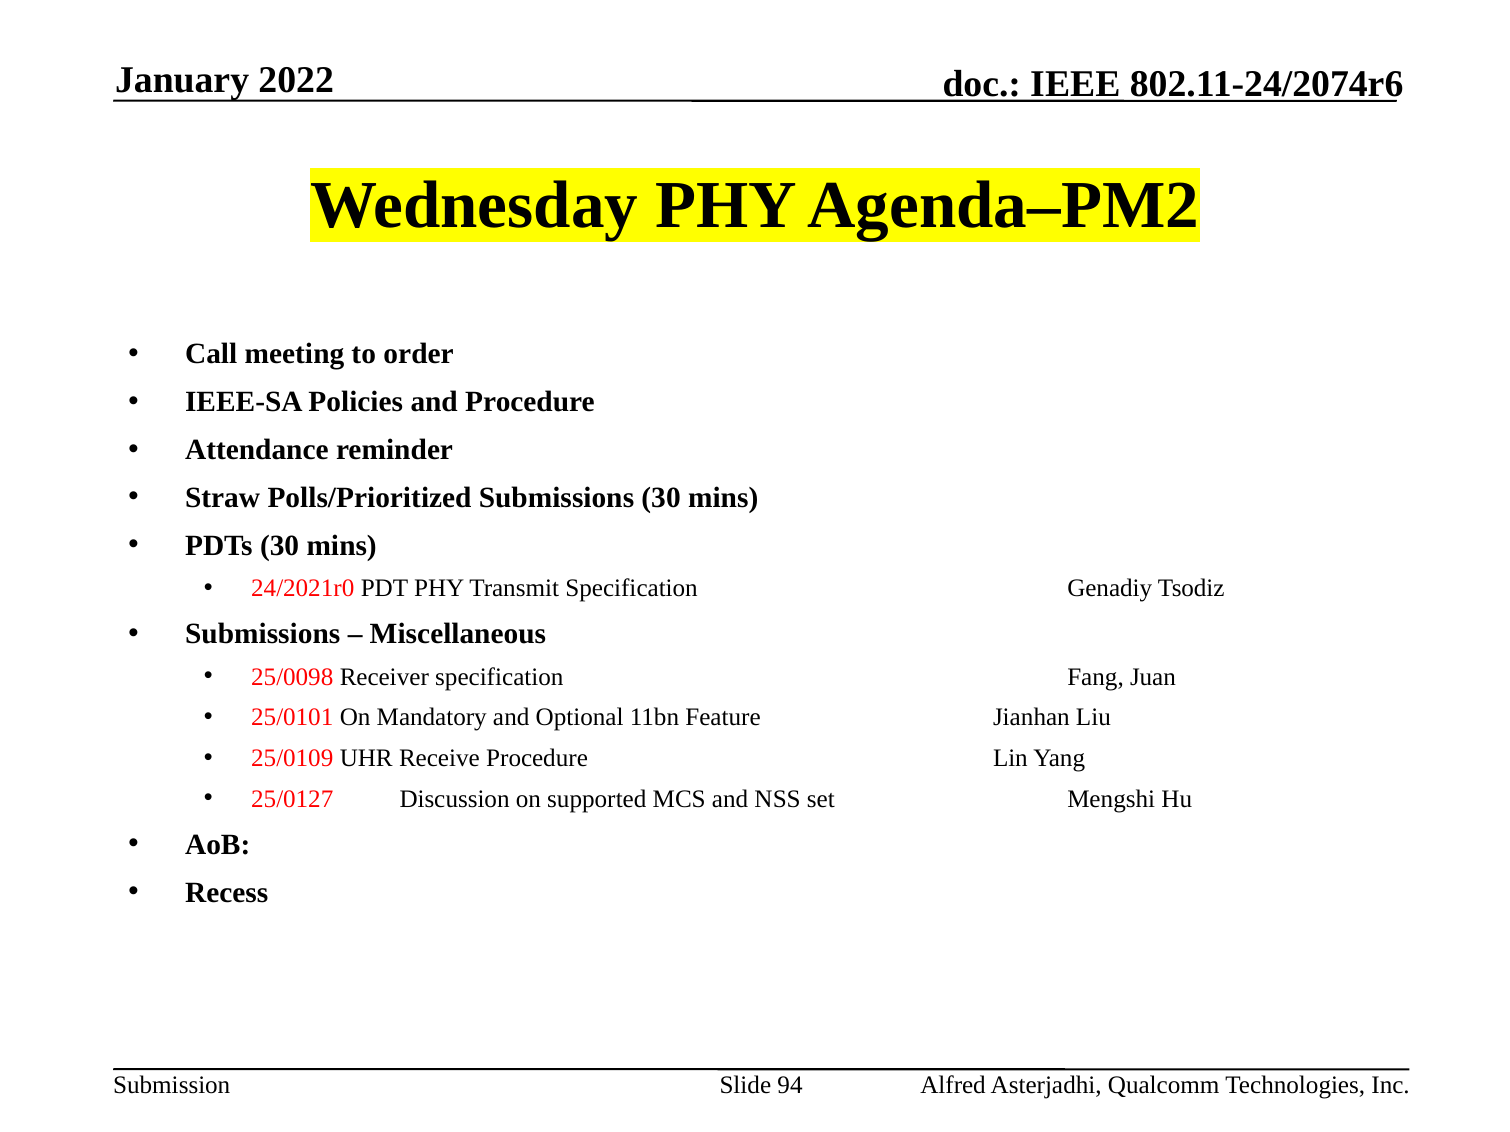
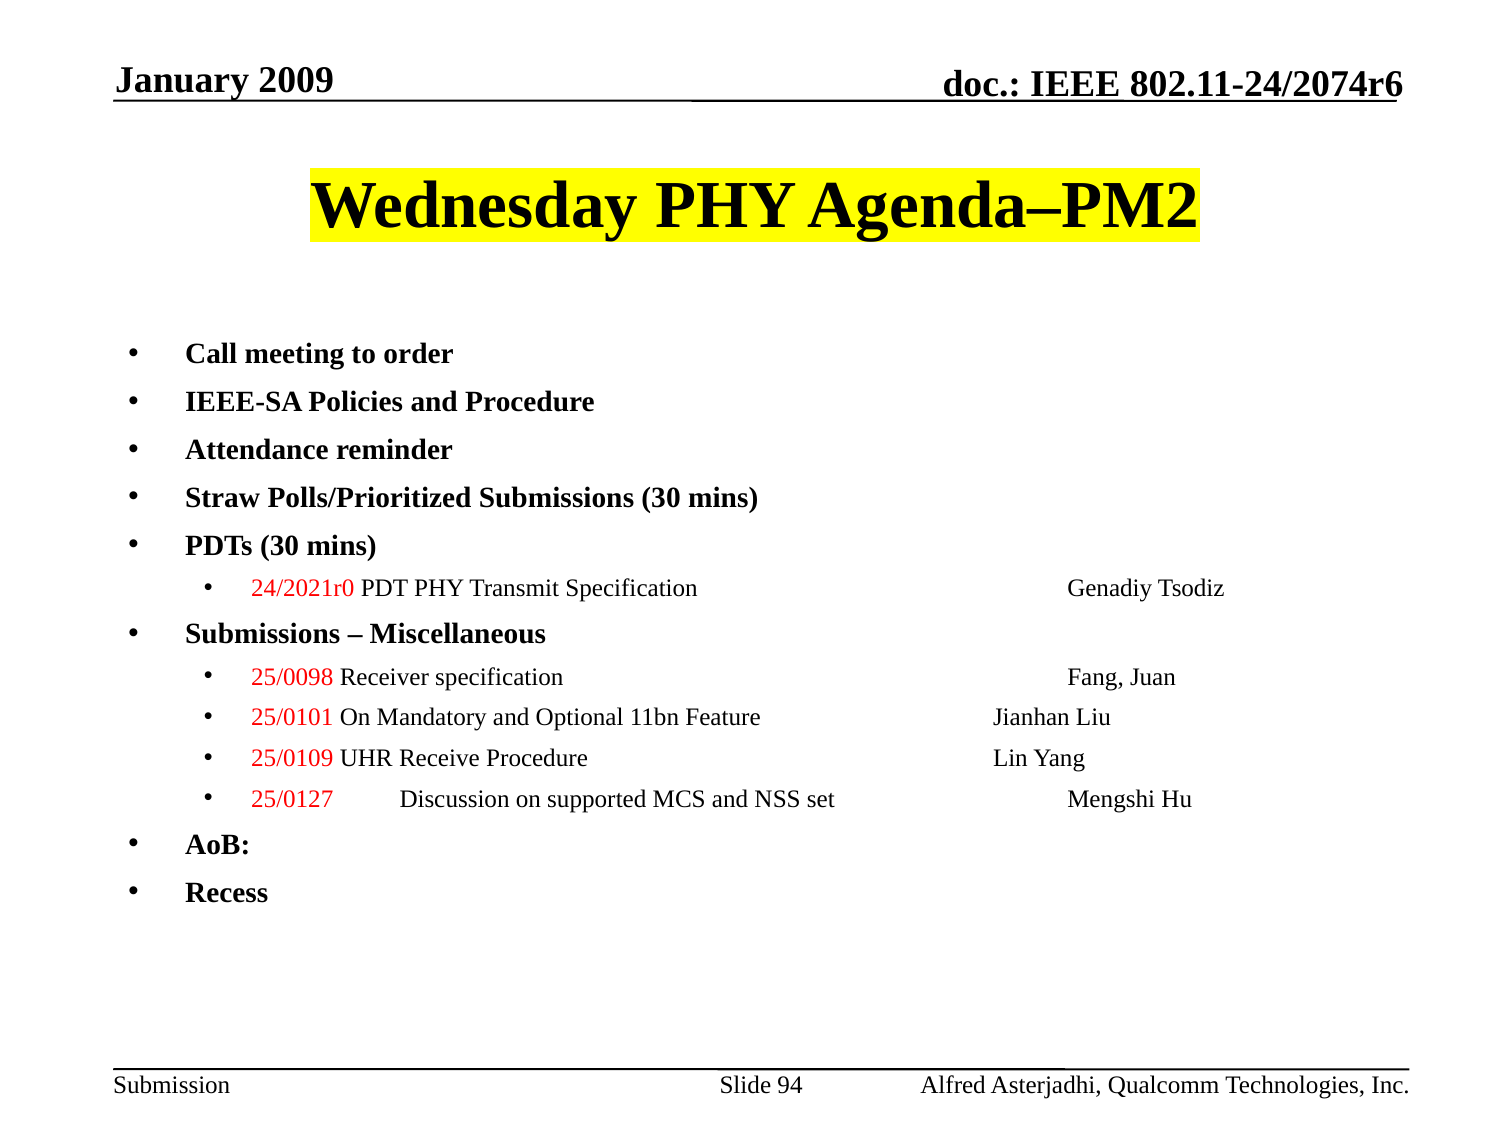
2022: 2022 -> 2009
